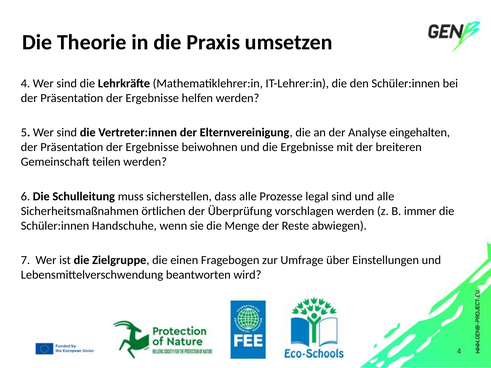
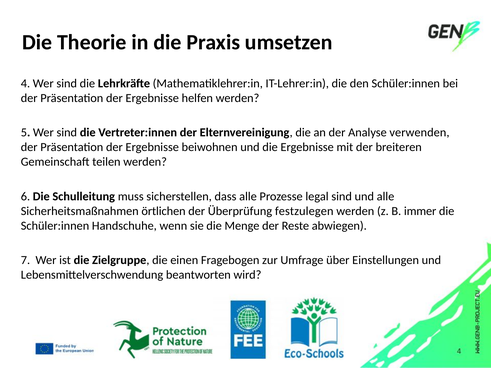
eingehalten: eingehalten -> verwenden
vorschlagen: vorschlagen -> festzulegen
